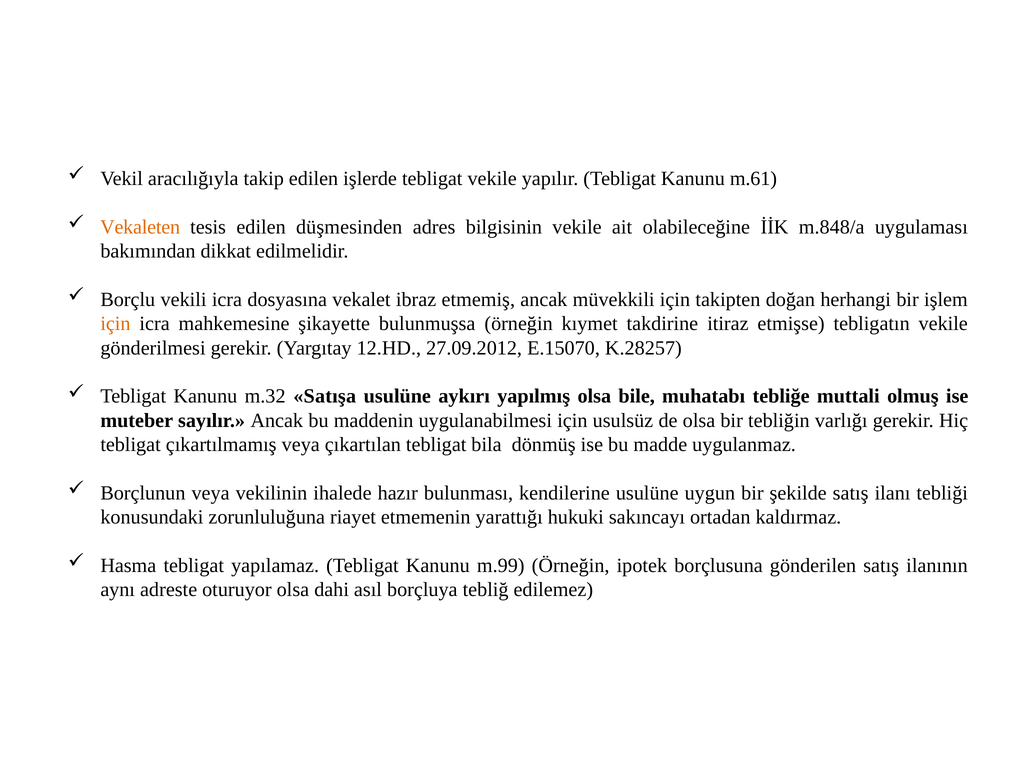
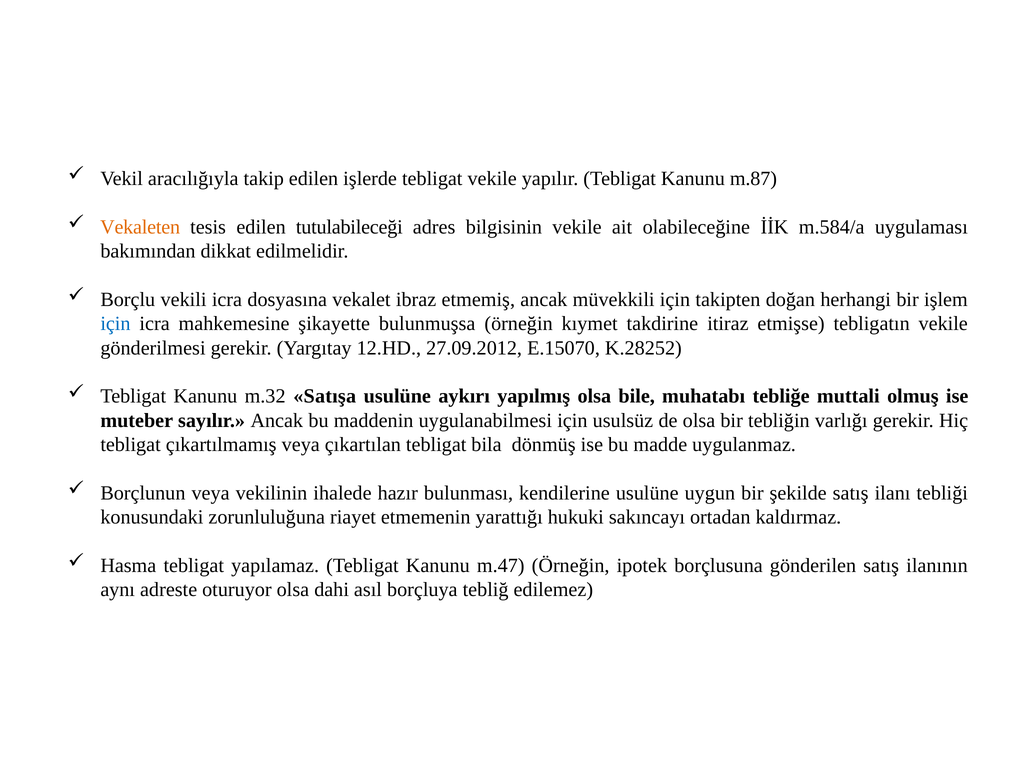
m.61: m.61 -> m.87
düşmesinden: düşmesinden -> tutulabileceği
m.848/a: m.848/a -> m.584/a
için at (115, 324) colour: orange -> blue
K.28257: K.28257 -> K.28252
m.99: m.99 -> m.47
